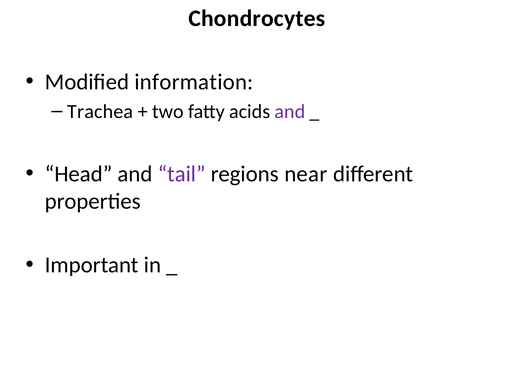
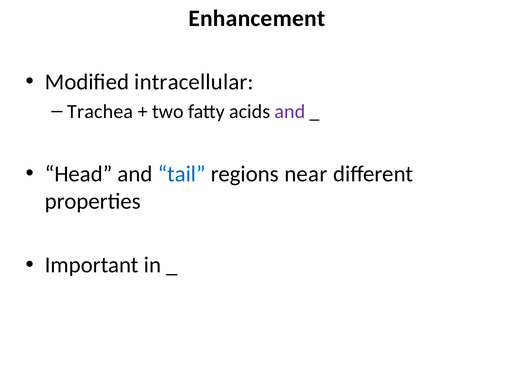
Chondrocytes: Chondrocytes -> Enhancement
information: information -> intracellular
tail colour: purple -> blue
